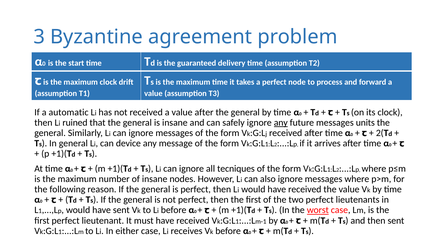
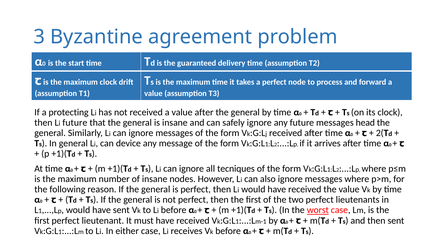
automatic: automatic -> protecting
ruined at (75, 123): ruined -> future
any at (281, 123) underline: present -> none
units: units -> head
